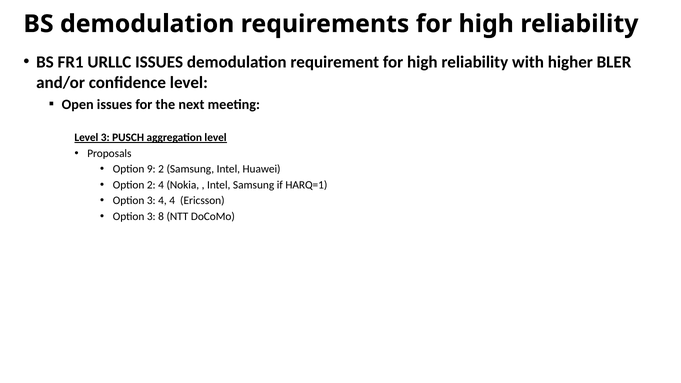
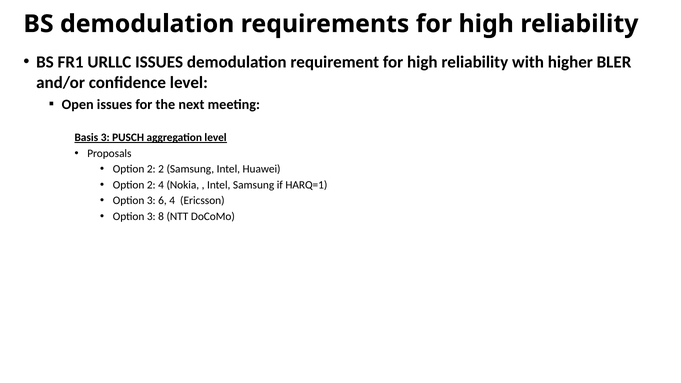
Level at (86, 138): Level -> Basis
9 at (151, 169): 9 -> 2
3 4: 4 -> 6
